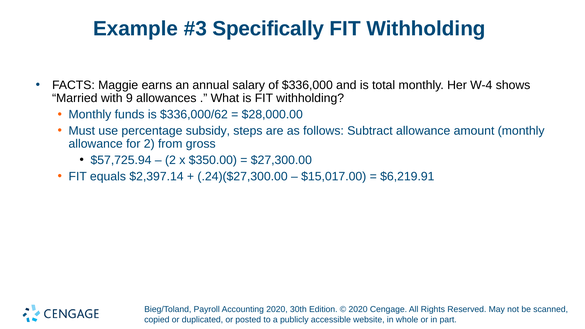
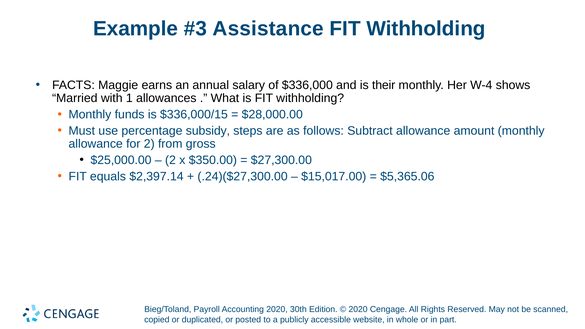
Specifically: Specifically -> Assistance
total: total -> their
9: 9 -> 1
$336,000/62: $336,000/62 -> $336,000/15
$57,725.94: $57,725.94 -> $25,000.00
$6,219.91: $6,219.91 -> $5,365.06
